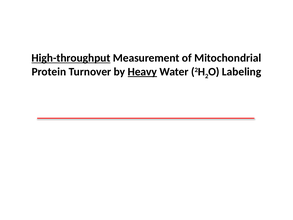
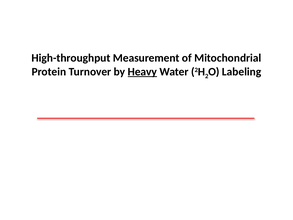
High-throughput underline: present -> none
